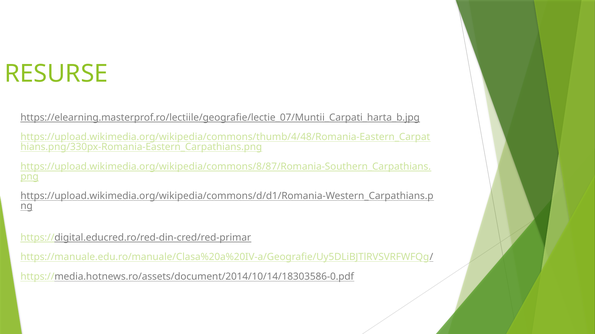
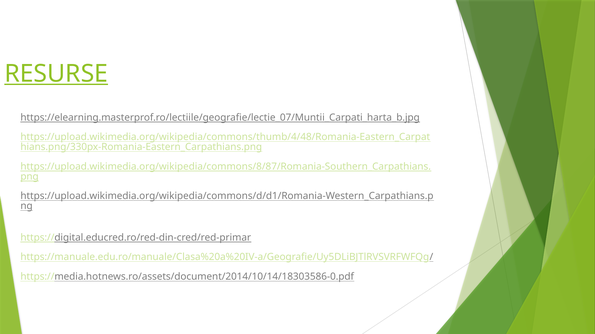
RESURSE underline: none -> present
